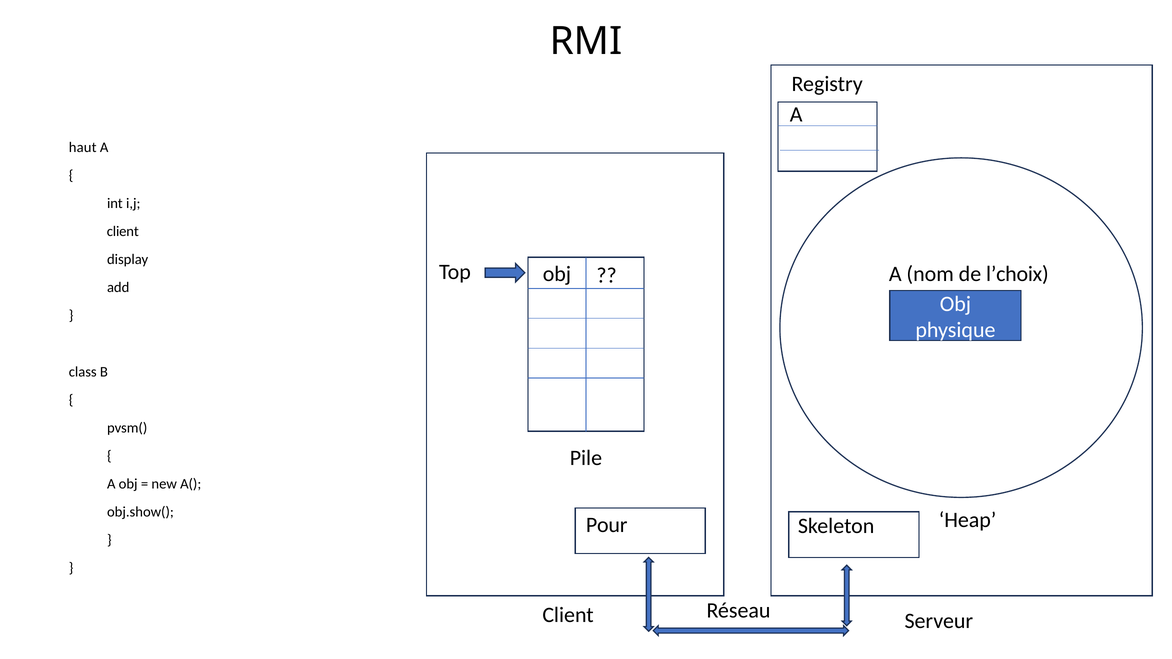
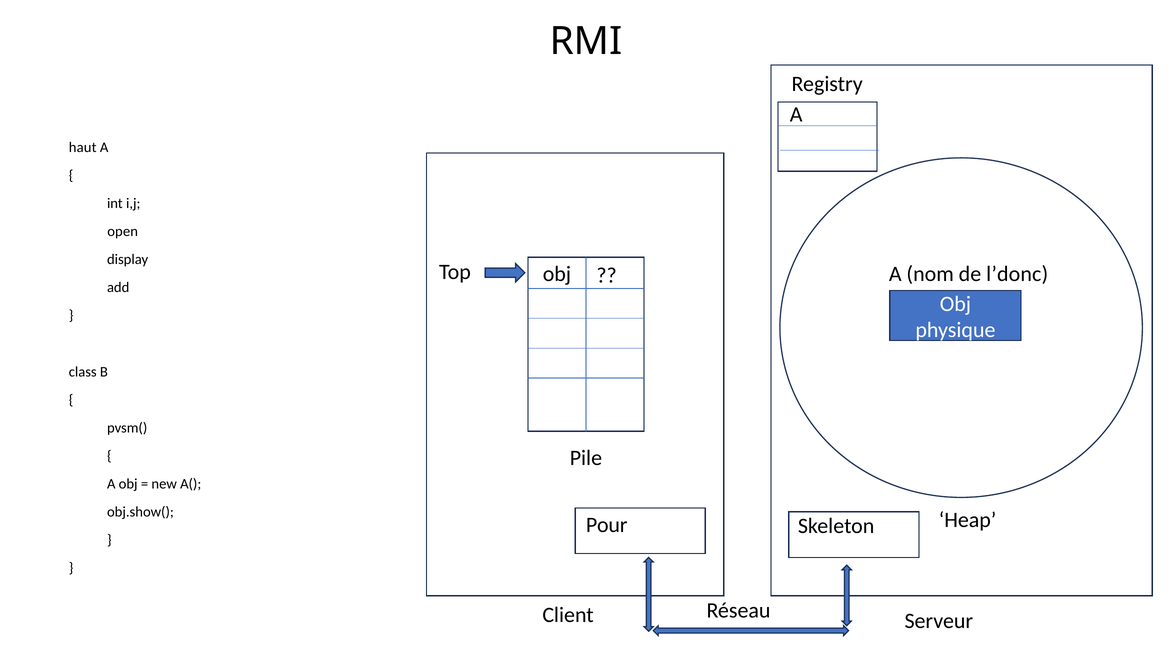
client at (123, 232): client -> open
l’choix: l’choix -> l’donc
